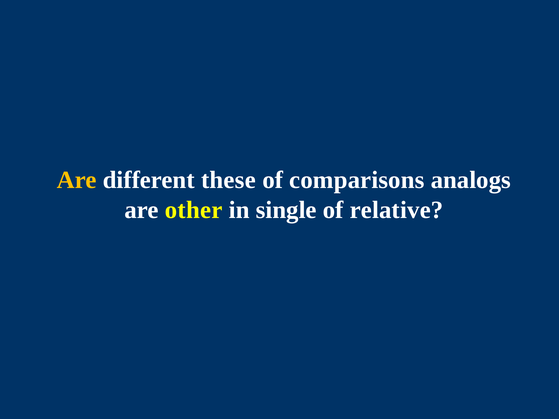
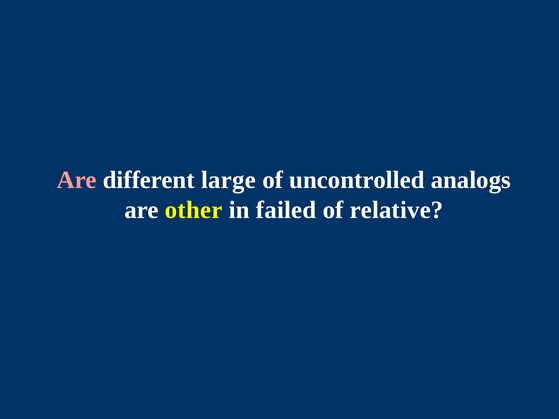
Are at (77, 180) colour: yellow -> pink
these: these -> large
comparisons: comparisons -> uncontrolled
single: single -> failed
